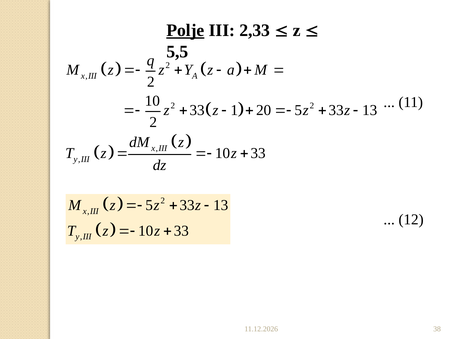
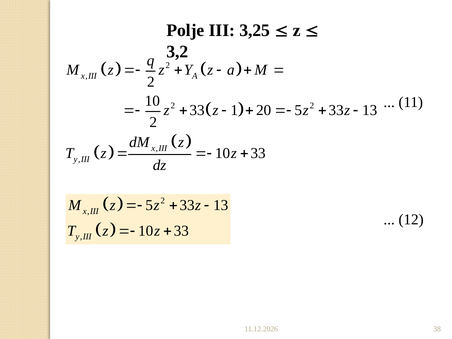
Polje underline: present -> none
2,33: 2,33 -> 3,25
5,5: 5,5 -> 3,2
